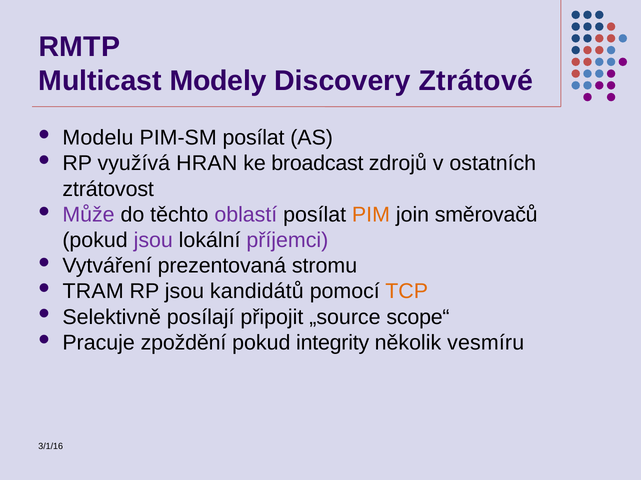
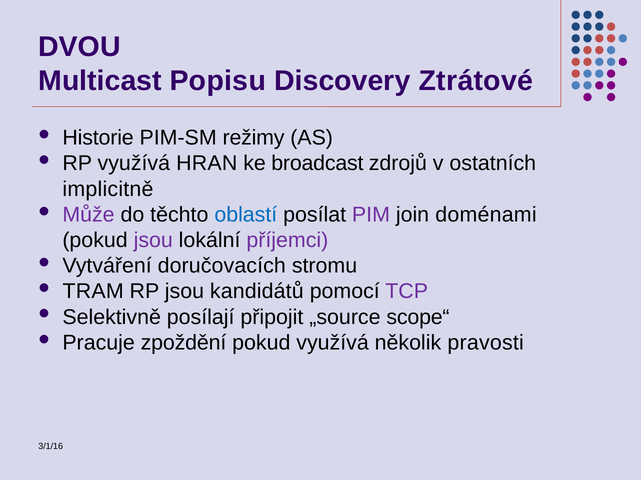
RMTP: RMTP -> DVOU
Modely: Modely -> Popisu
Modelu: Modelu -> Historie
PIM-SM posílat: posílat -> režimy
ztrátovost: ztrátovost -> implicitně
oblastí colour: purple -> blue
PIM colour: orange -> purple
směrovačů: směrovačů -> doménami
prezentovaná: prezentovaná -> doručovacích
TCP colour: orange -> purple
pokud integrity: integrity -> využívá
vesmíru: vesmíru -> pravosti
